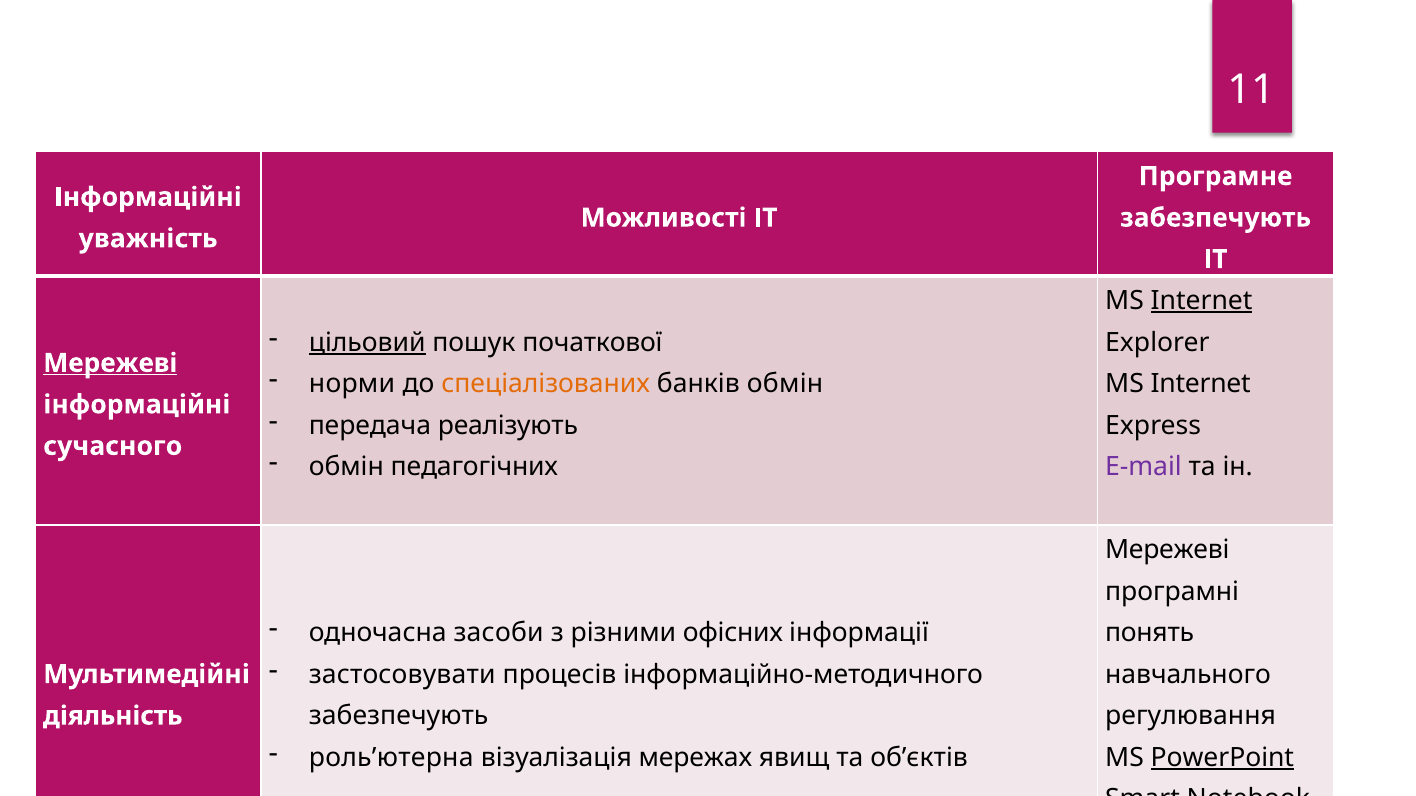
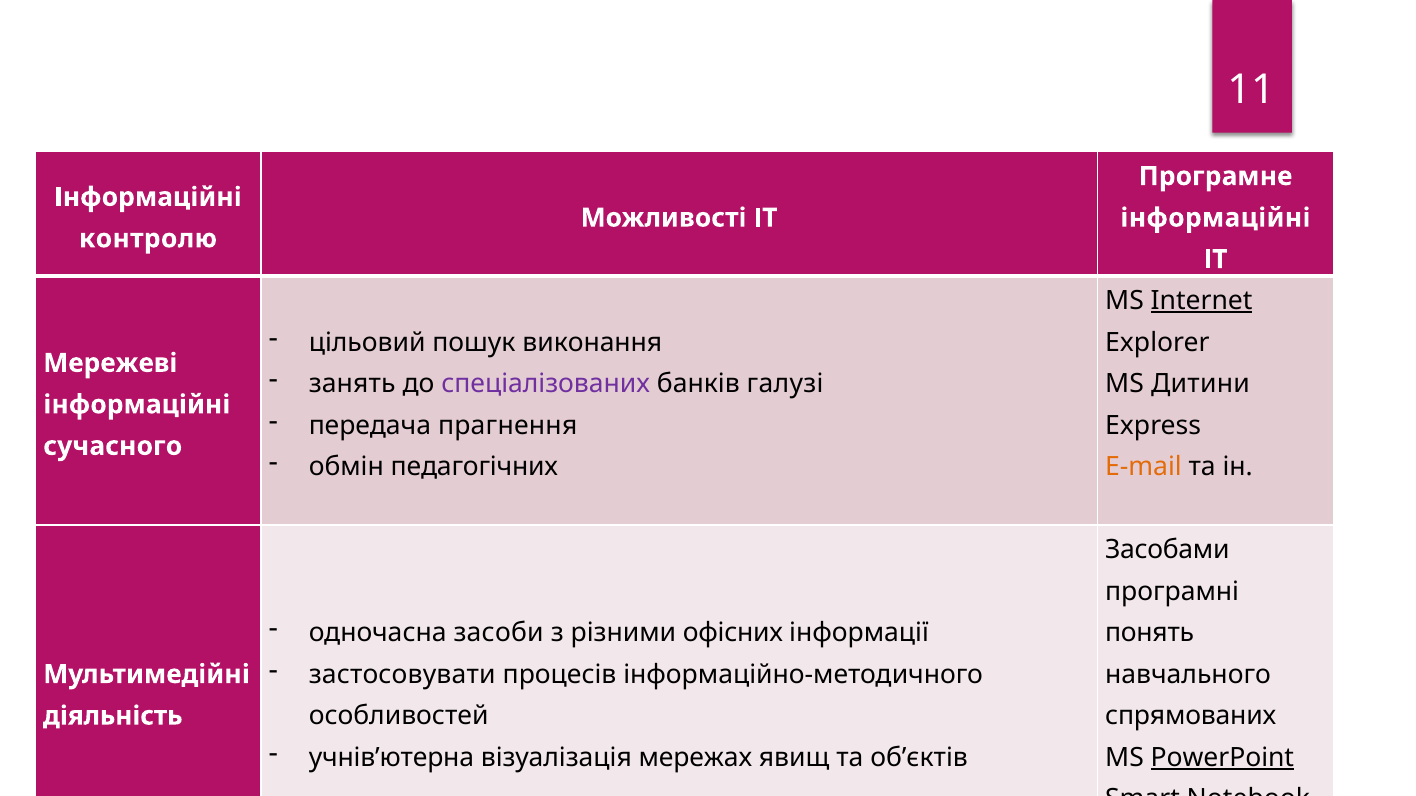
забезпечують at (1216, 218): забезпечують -> інформаційні
уважність: уважність -> контролю
цільовий underline: present -> none
початкової: початкової -> виконання
Мережеві at (110, 363) underline: present -> none
норми: норми -> занять
спеціалізованих colour: orange -> purple
банків обмін: обмін -> галузі
Internet at (1201, 384): Internet -> Дитини
реалізують: реалізують -> прагнення
E-mail colour: purple -> orange
Мережеві at (1167, 550): Мережеві -> Засобами
забезпечують at (399, 716): забезпечують -> особливостей
регулювання: регулювання -> спрямованих
роль’ютерна: роль’ютерна -> учнів’ютерна
